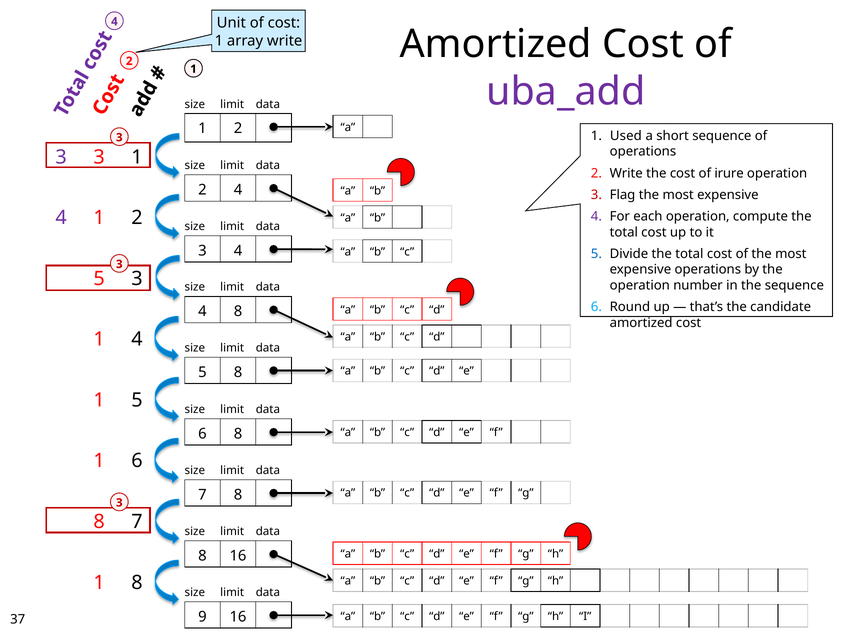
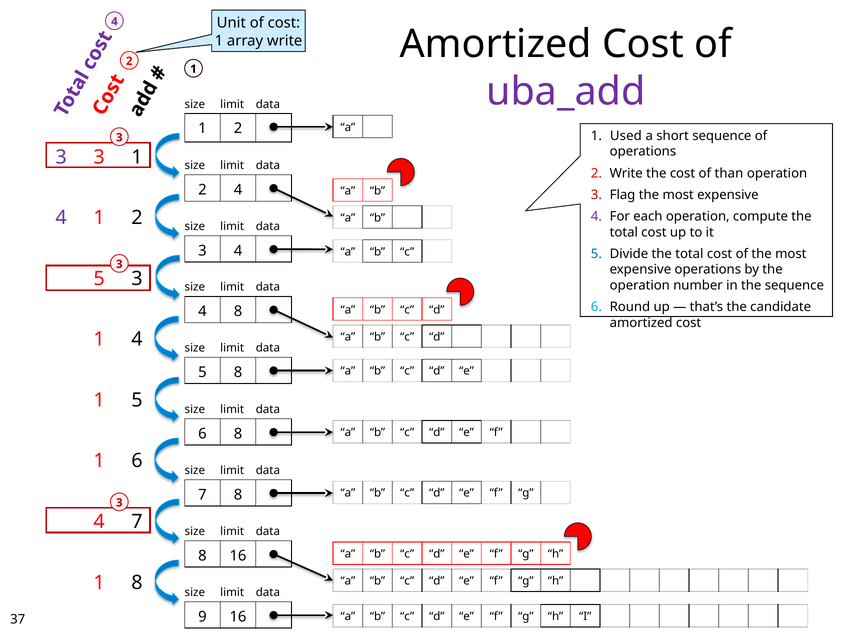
irure: irure -> than
21 8: 8 -> 4
